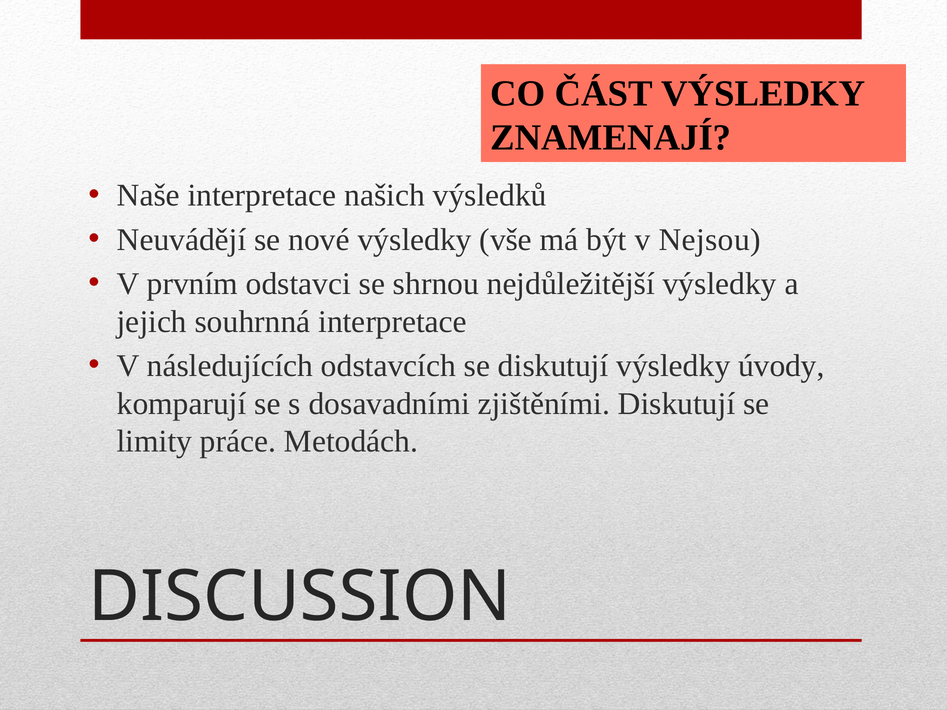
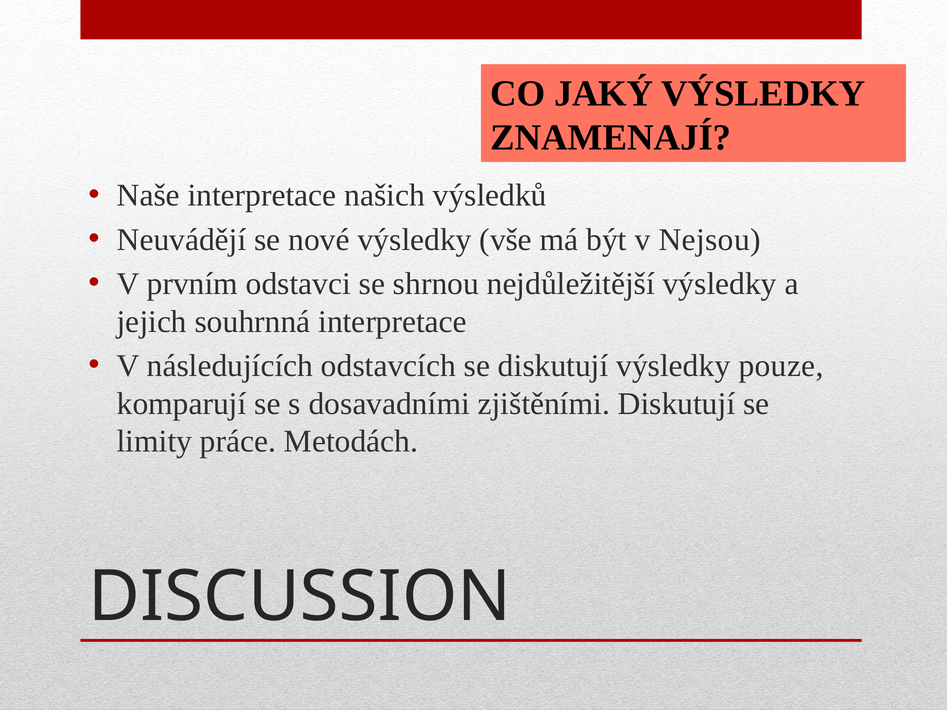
ČÁST: ČÁST -> JAKÝ
úvody: úvody -> pouze
